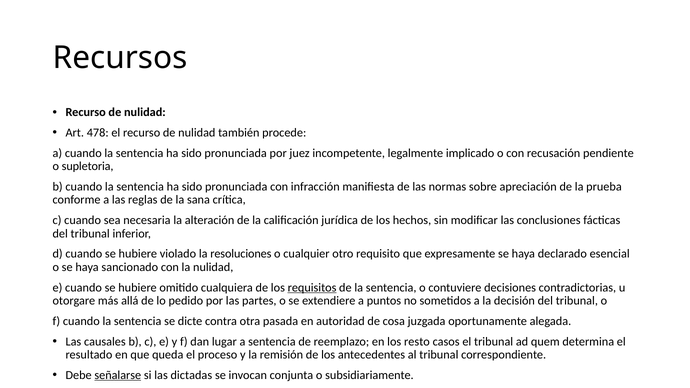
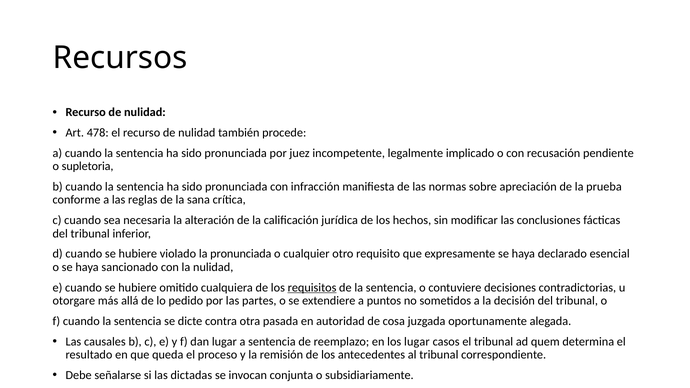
la resoluciones: resoluciones -> pronunciada
los resto: resto -> lugar
señalarse underline: present -> none
